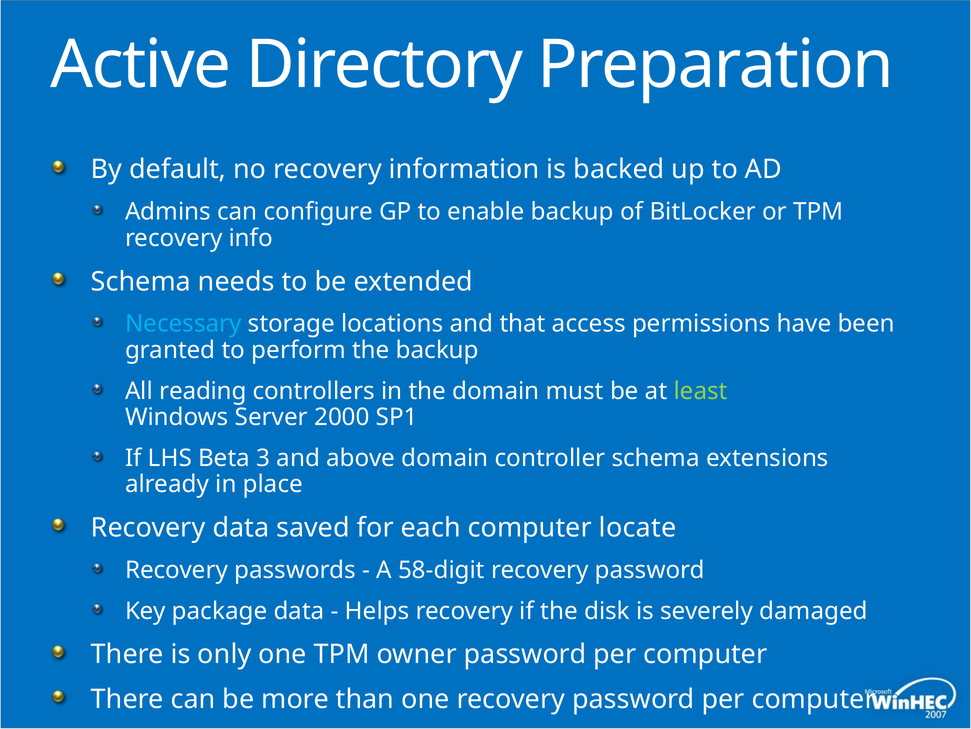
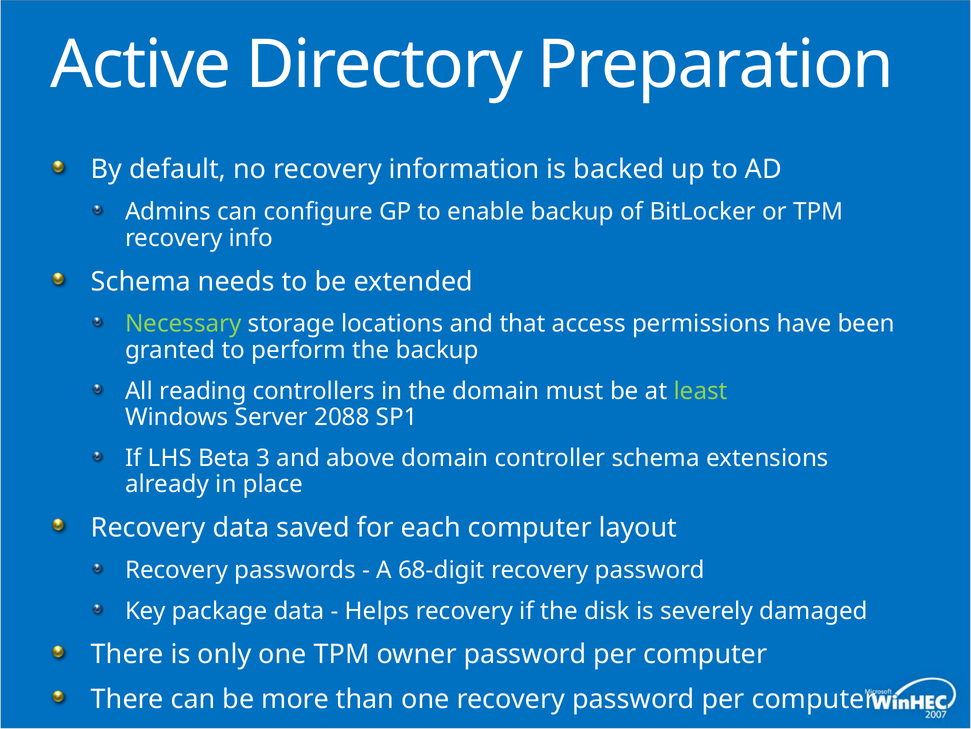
Necessary colour: light blue -> light green
2000: 2000 -> 2088
locate: locate -> layout
58-digit: 58-digit -> 68-digit
